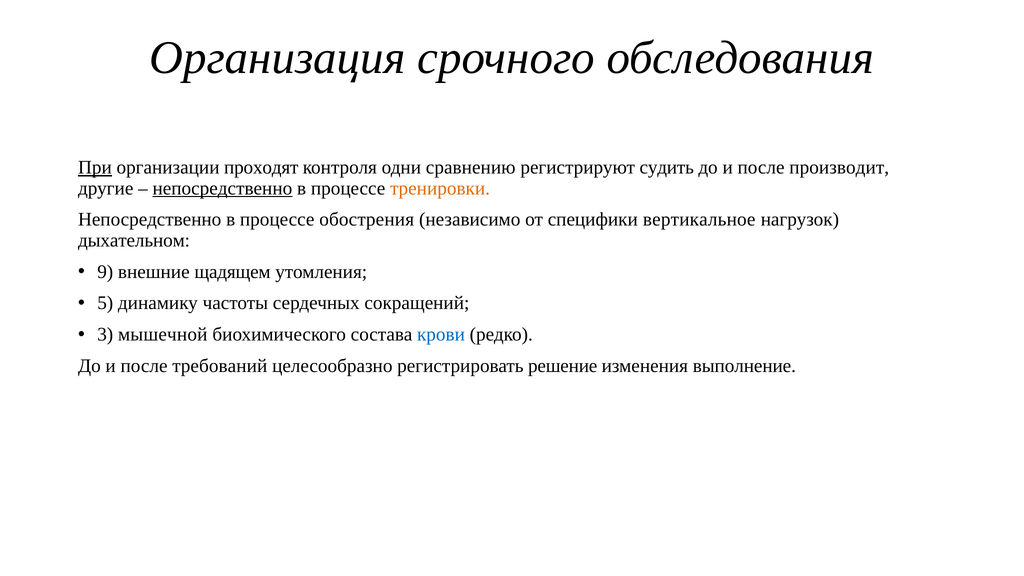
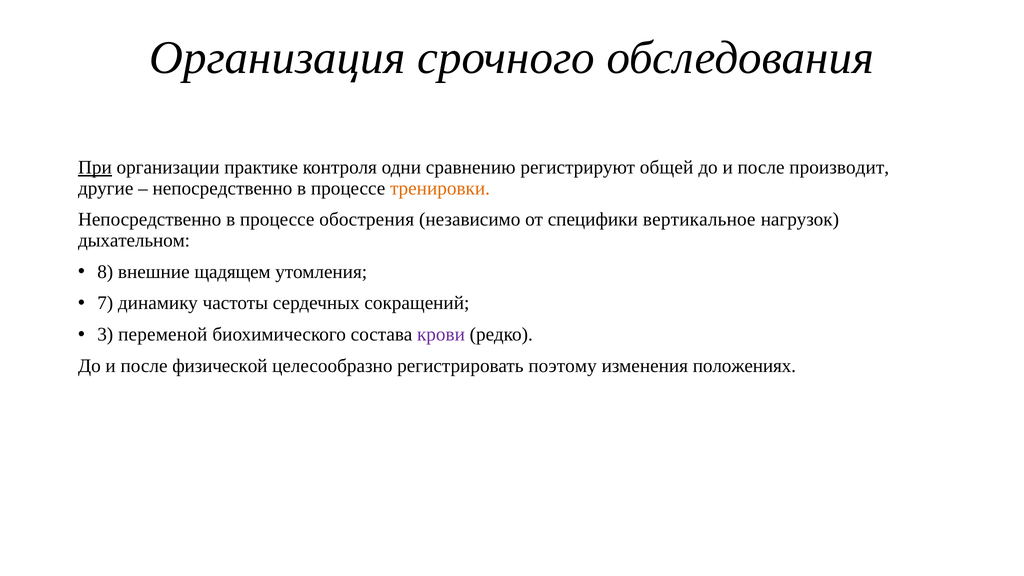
проходят: проходят -> практике
судить: судить -> общей
непосредственно at (222, 188) underline: present -> none
9: 9 -> 8
5: 5 -> 7
мышечной: мышечной -> переменой
крови colour: blue -> purple
требований: требований -> физической
решение: решение -> поэтому
выполнение: выполнение -> положениях
